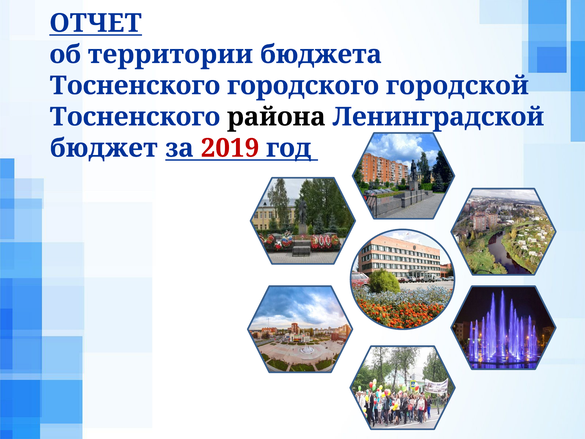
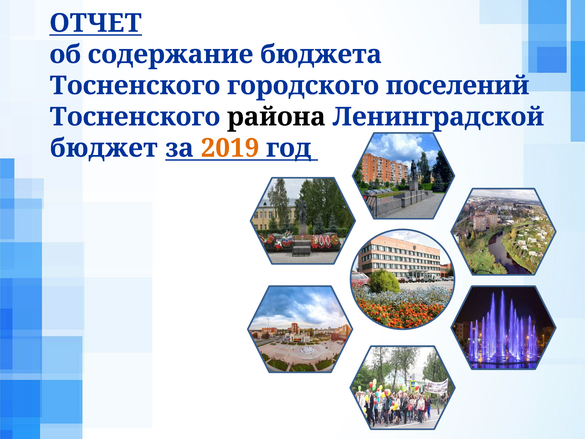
территории: территории -> содержание
городской: городской -> поселений
2019 colour: red -> orange
